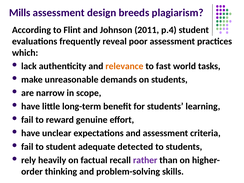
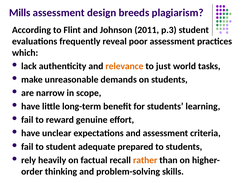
p.4: p.4 -> p.3
fast: fast -> just
detected: detected -> prepared
rather colour: purple -> orange
